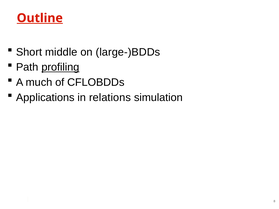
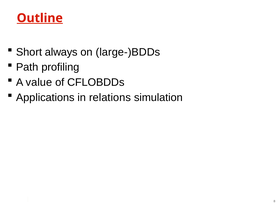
middle: middle -> always
profiling underline: present -> none
much: much -> value
